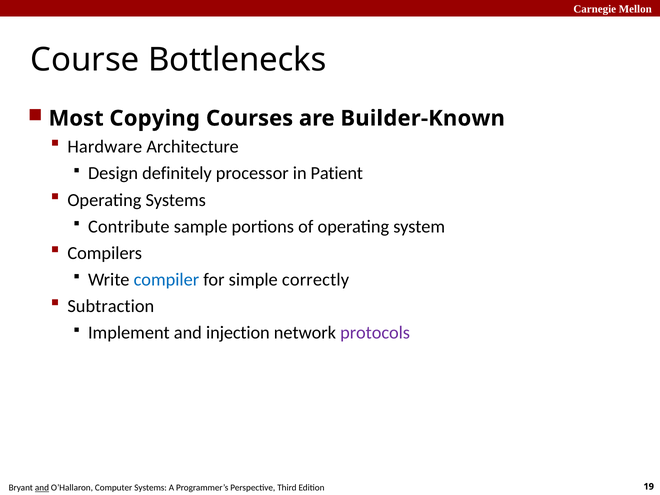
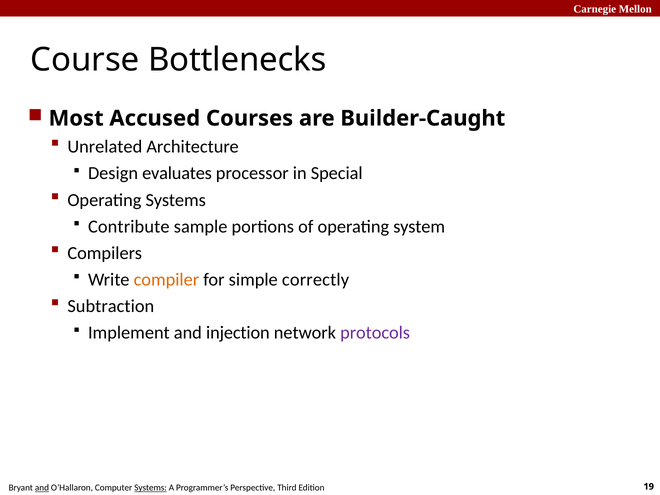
Copying: Copying -> Accused
Builder-Known: Builder-Known -> Builder-Caught
Hardware: Hardware -> Unrelated
definitely: definitely -> evaluates
Patient: Patient -> Special
compiler colour: blue -> orange
Systems at (151, 488) underline: none -> present
